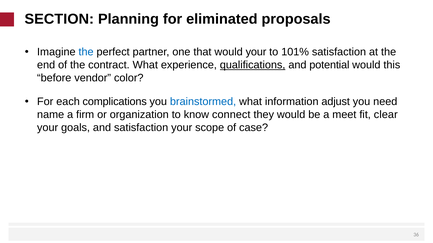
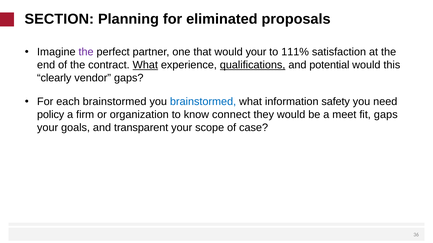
the at (86, 52) colour: blue -> purple
101%: 101% -> 111%
What at (145, 65) underline: none -> present
before: before -> clearly
vendor color: color -> gaps
each complications: complications -> brainstormed
adjust: adjust -> safety
name: name -> policy
fit clear: clear -> gaps
and satisfaction: satisfaction -> transparent
